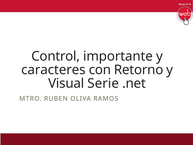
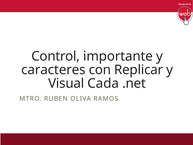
Retorno: Retorno -> Replicar
Serie: Serie -> Cada
